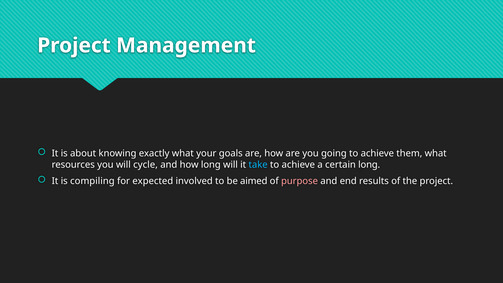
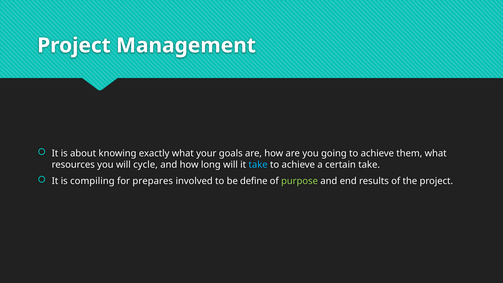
certain long: long -> take
expected: expected -> prepares
aimed: aimed -> define
purpose colour: pink -> light green
